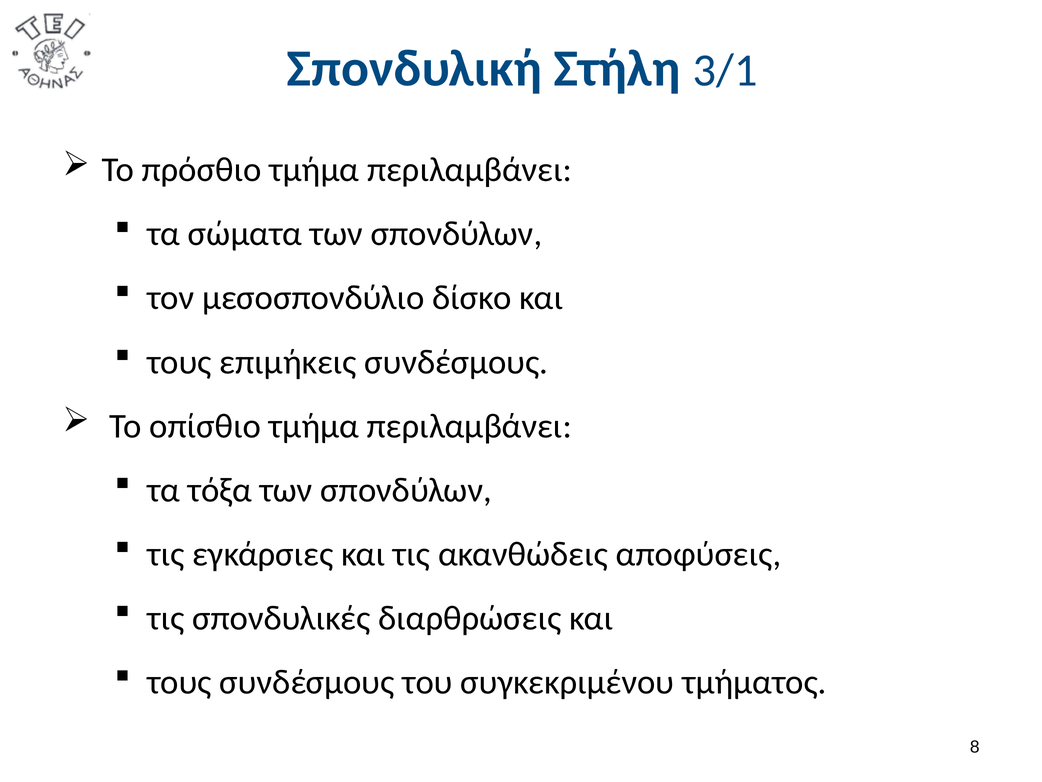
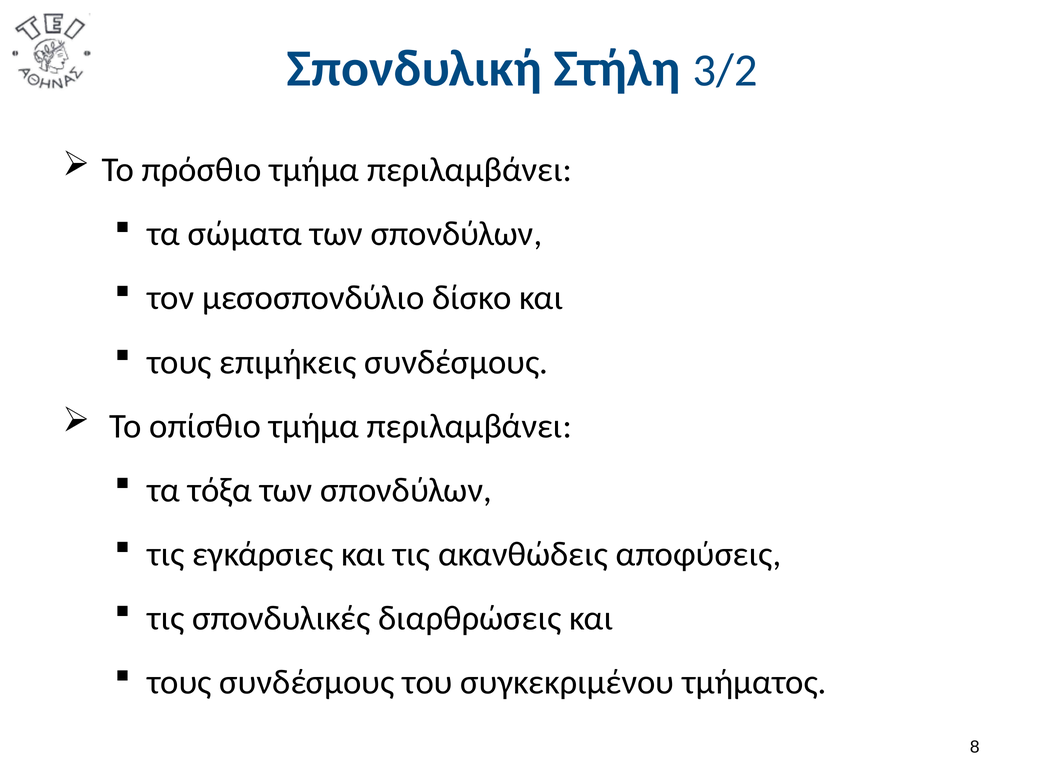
3/1: 3/1 -> 3/2
